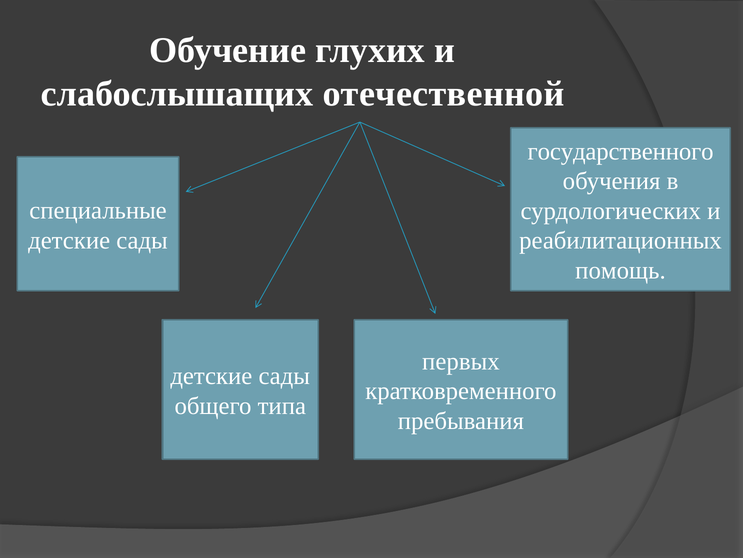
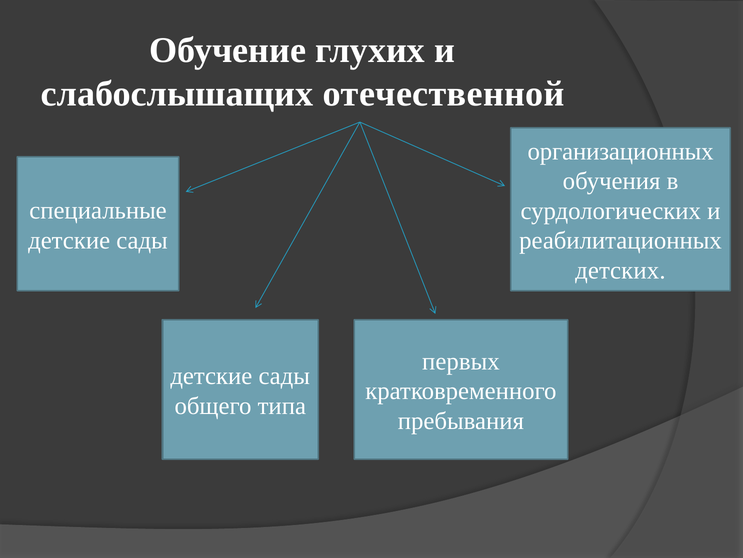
государственного: государственного -> организационных
помощь: помощь -> детских
